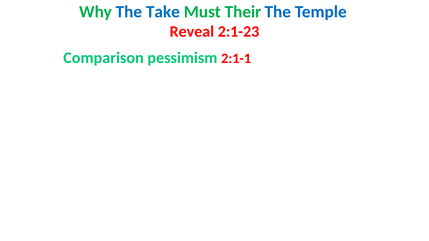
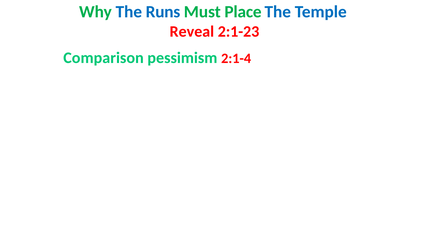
Take: Take -> Runs
Their: Their -> Place
2:1-1: 2:1-1 -> 2:1-4
